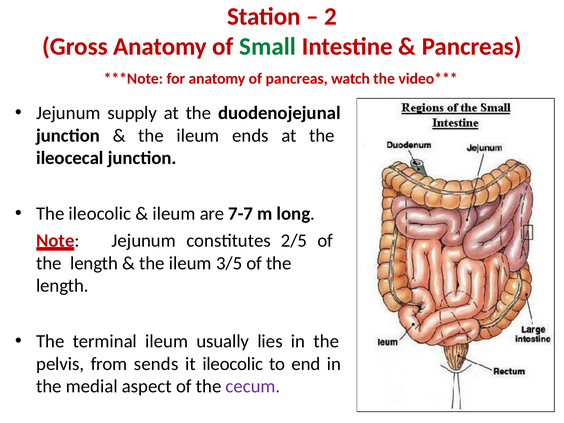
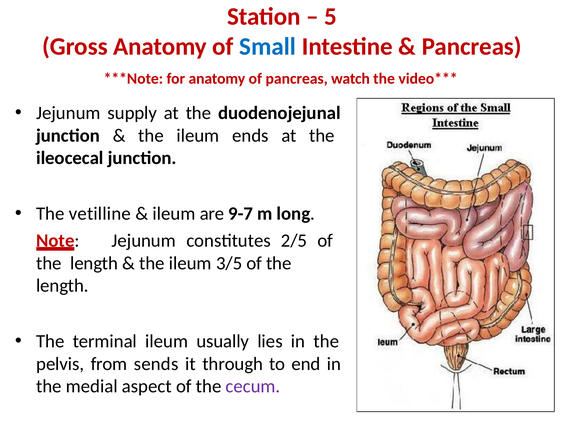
2: 2 -> 5
Small colour: green -> blue
The ileocolic: ileocolic -> vetilline
7-7: 7-7 -> 9-7
it ileocolic: ileocolic -> through
